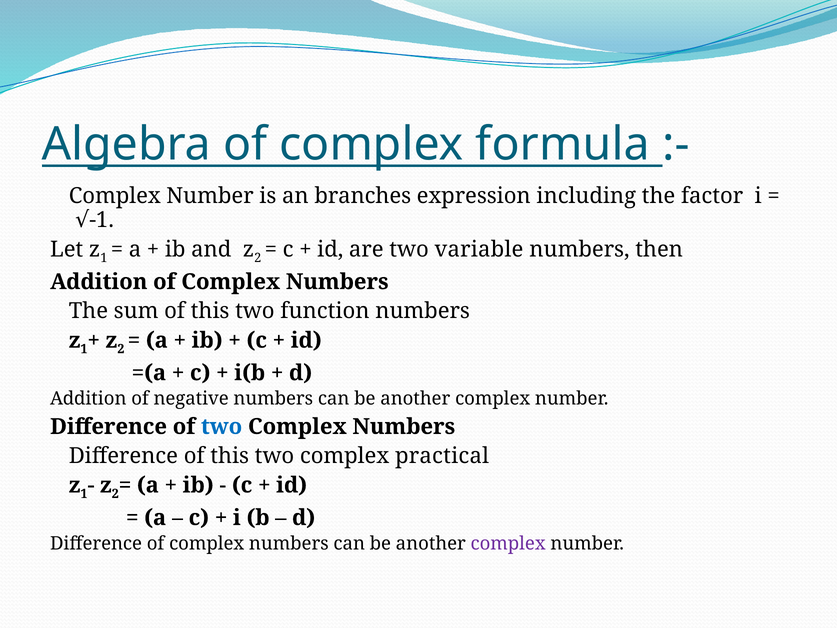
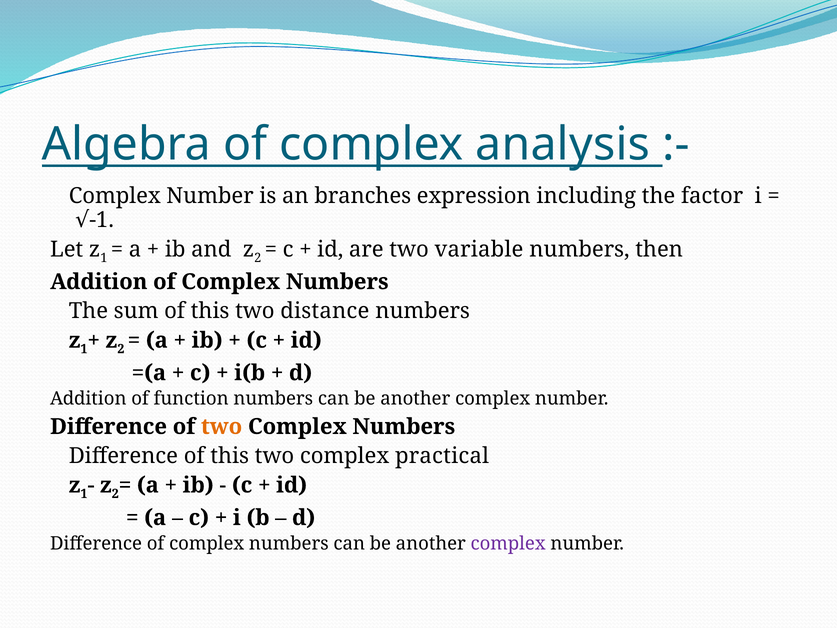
formula: formula -> analysis
function: function -> distance
negative: negative -> function
two at (222, 426) colour: blue -> orange
